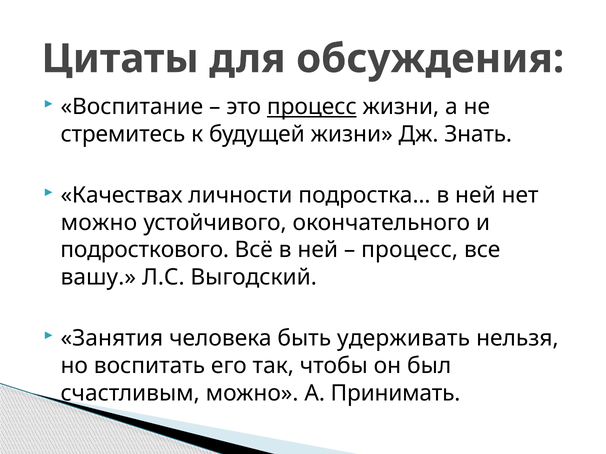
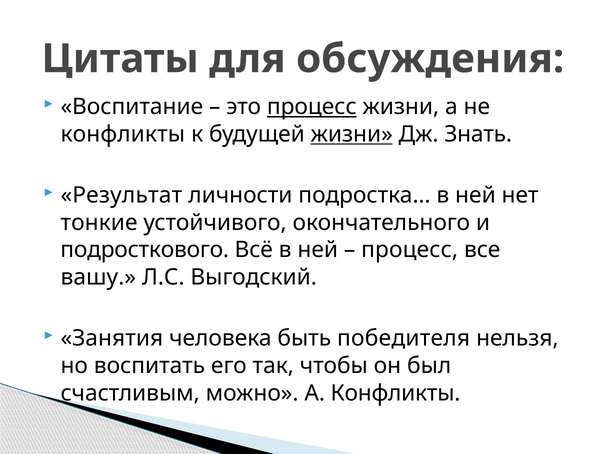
стремитесь at (123, 134): стремитесь -> конфликты
жизни at (352, 134) underline: none -> present
Качествах: Качествах -> Результат
можно at (99, 223): можно -> тонкие
удерживать: удерживать -> победителя
А Принимать: Принимать -> Конфликты
